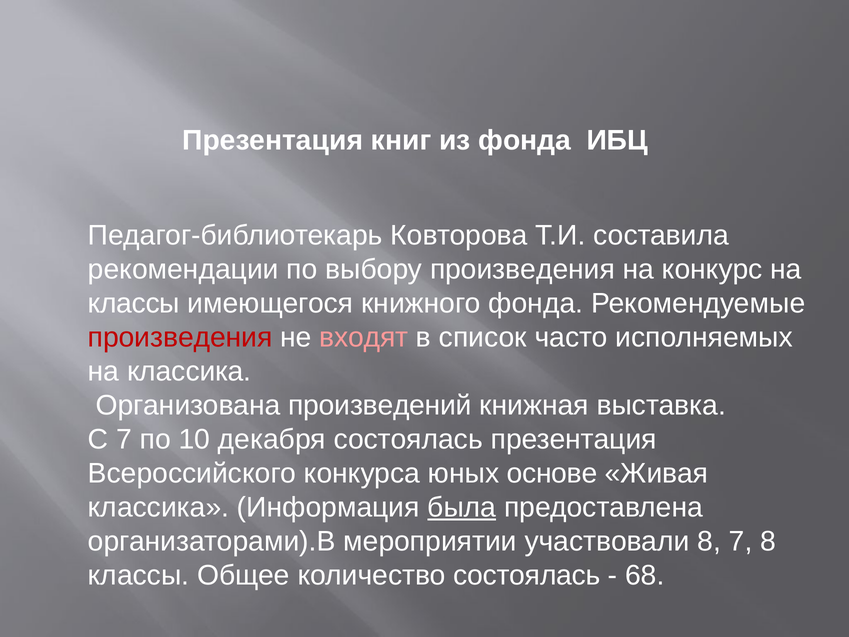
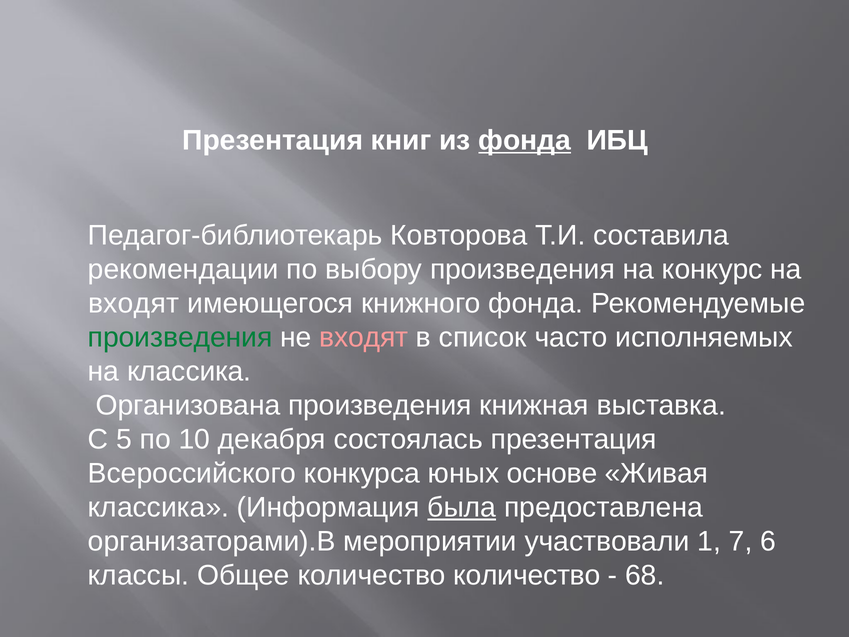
фонда at (525, 141) underline: none -> present
классы at (134, 303): классы -> входят
произведения at (180, 337) colour: red -> green
Организована произведений: произведений -> произведения
С 7: 7 -> 5
участвовали 8: 8 -> 1
7 8: 8 -> 6
количество состоялась: состоялась -> количество
